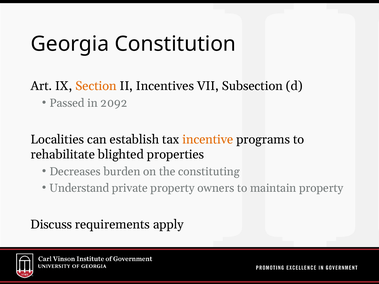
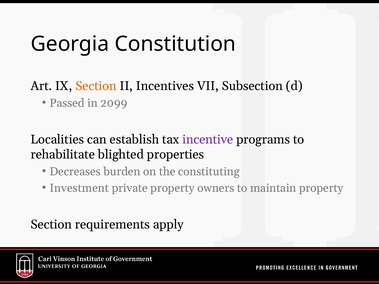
2092: 2092 -> 2099
incentive colour: orange -> purple
Understand: Understand -> Investment
Discuss at (51, 225): Discuss -> Section
